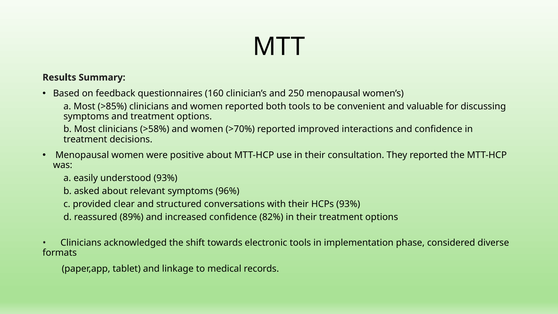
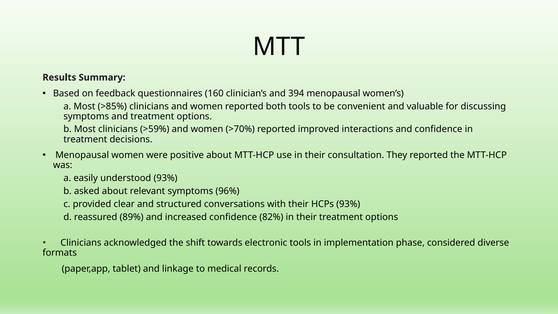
250: 250 -> 394
>58%: >58% -> >59%
